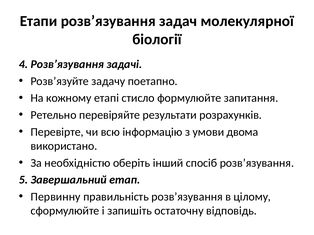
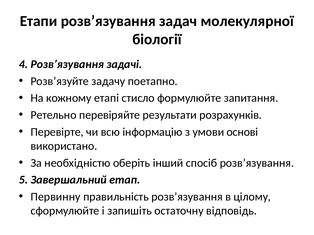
двома: двома -> основі
